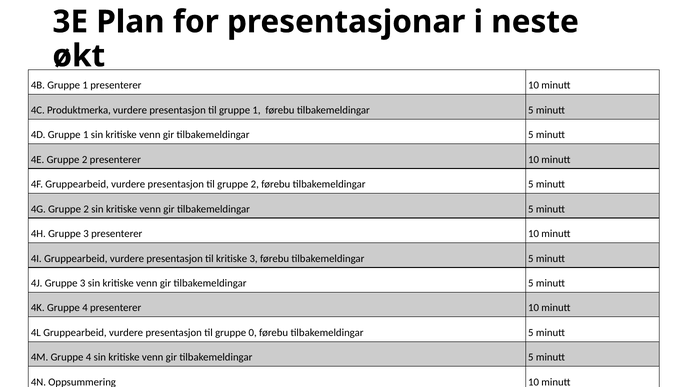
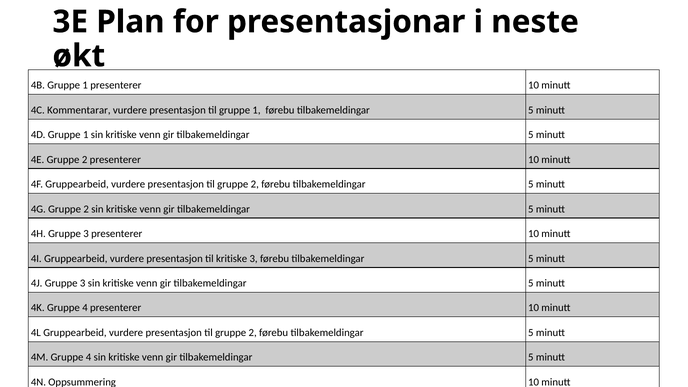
Produktmerka: Produktmerka -> Kommentarar
0 at (253, 333): 0 -> 2
